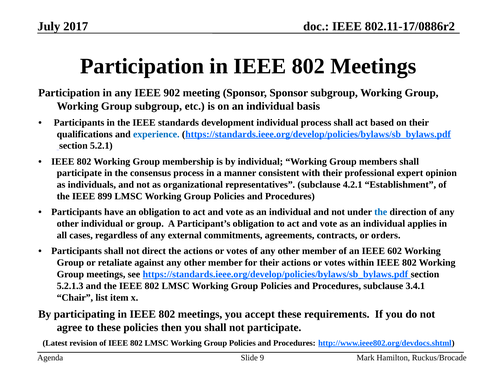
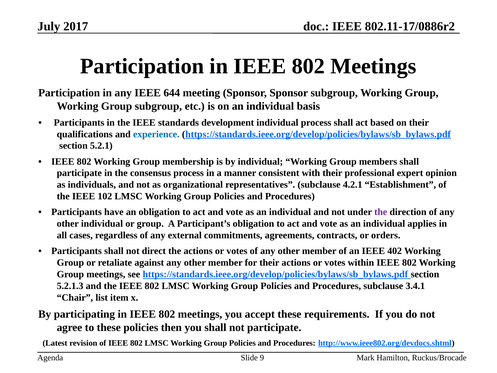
902: 902 -> 644
899: 899 -> 102
the at (381, 212) colour: blue -> purple
602: 602 -> 402
